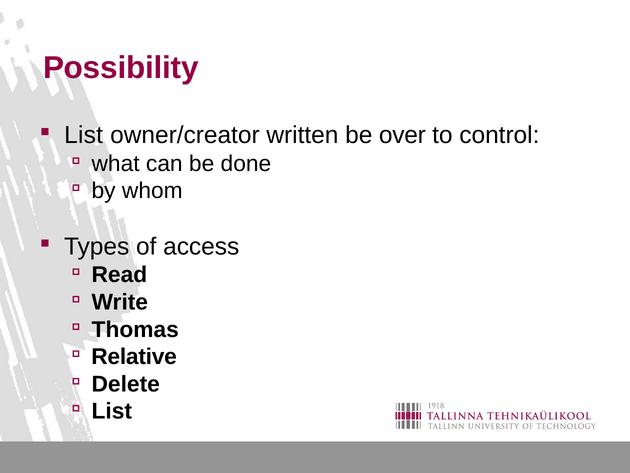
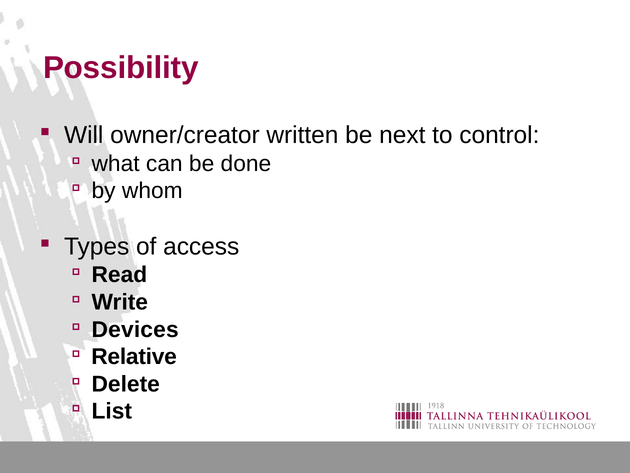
List at (84, 135): List -> Will
over: over -> next
Thomas: Thomas -> Devices
